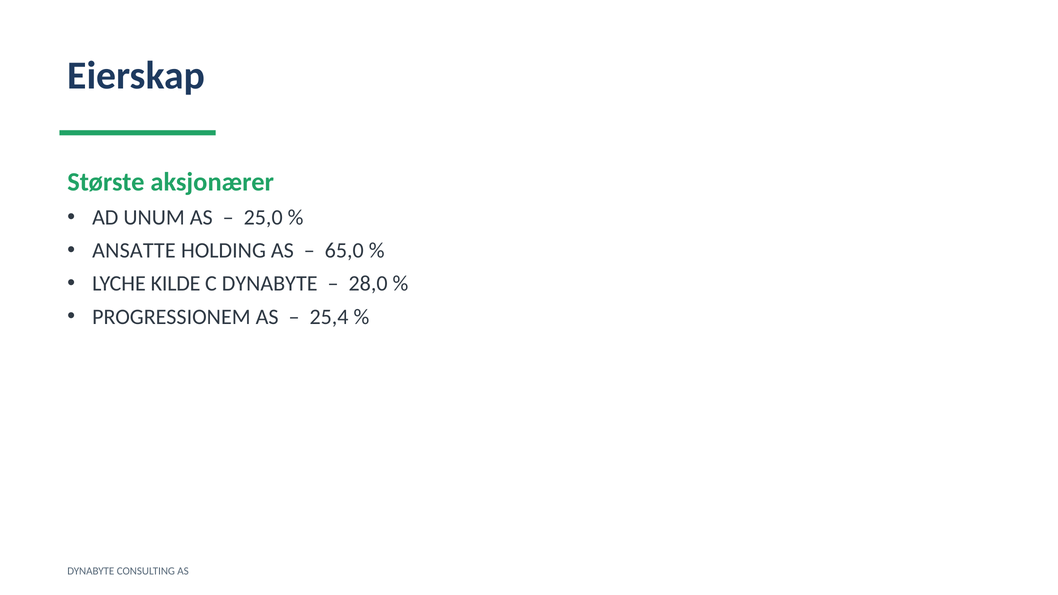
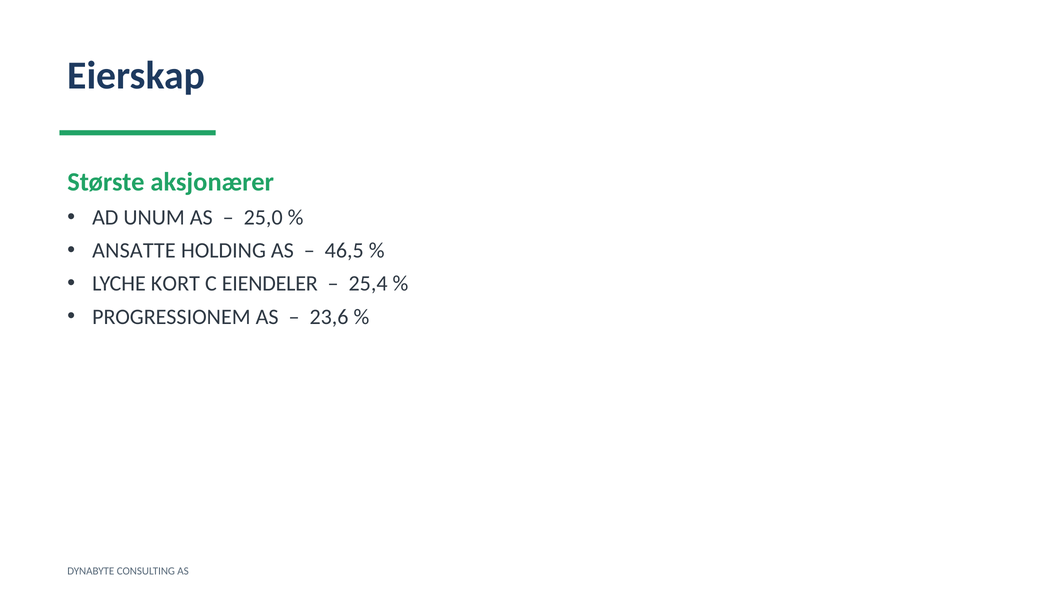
65,0: 65,0 -> 46,5
KILDE: KILDE -> KORT
C DYNABYTE: DYNABYTE -> EIENDELER
28,0: 28,0 -> 25,4
25,4: 25,4 -> 23,6
